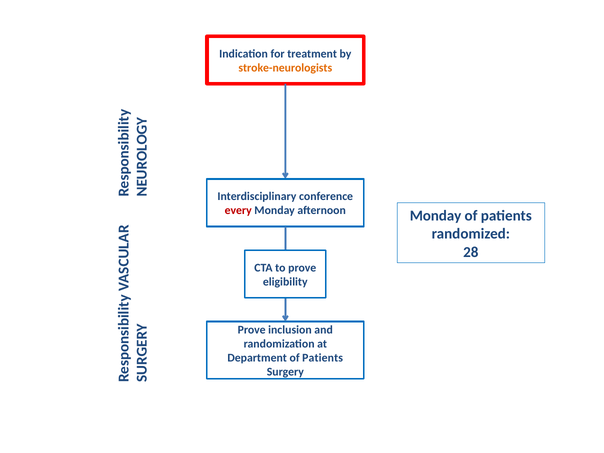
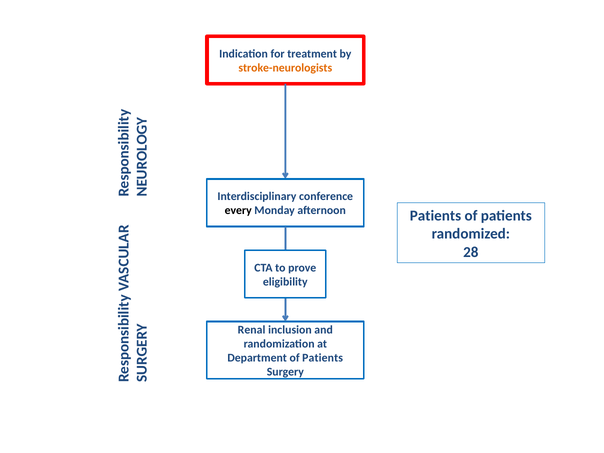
every colour: red -> black
Monday at (436, 216): Monday -> Patients
Prove at (252, 330): Prove -> Renal
